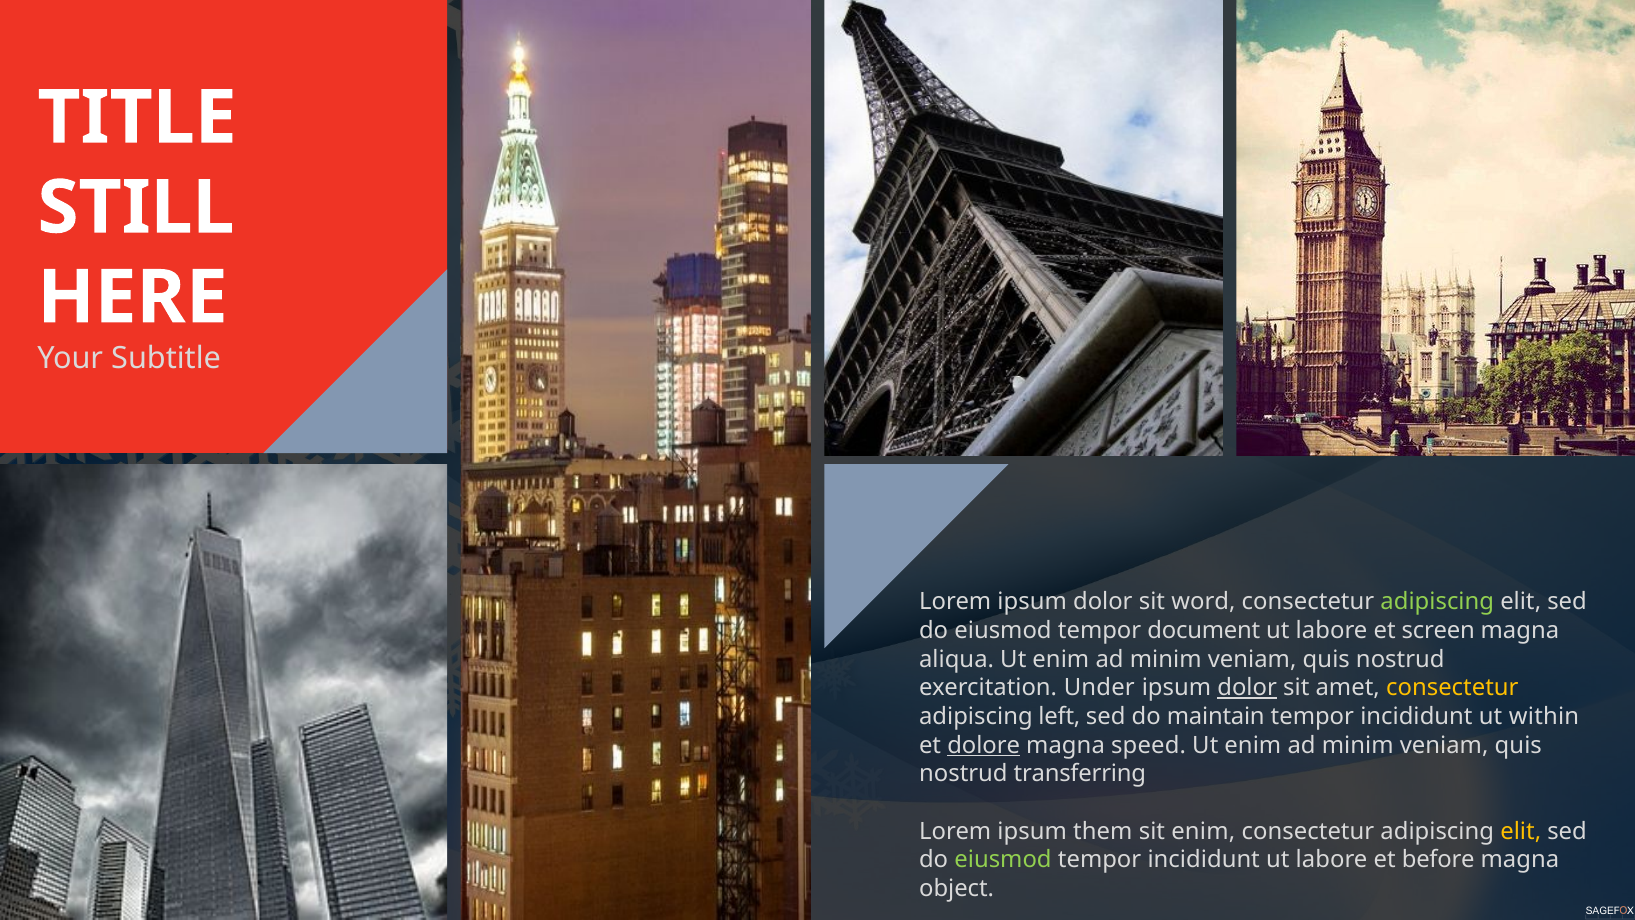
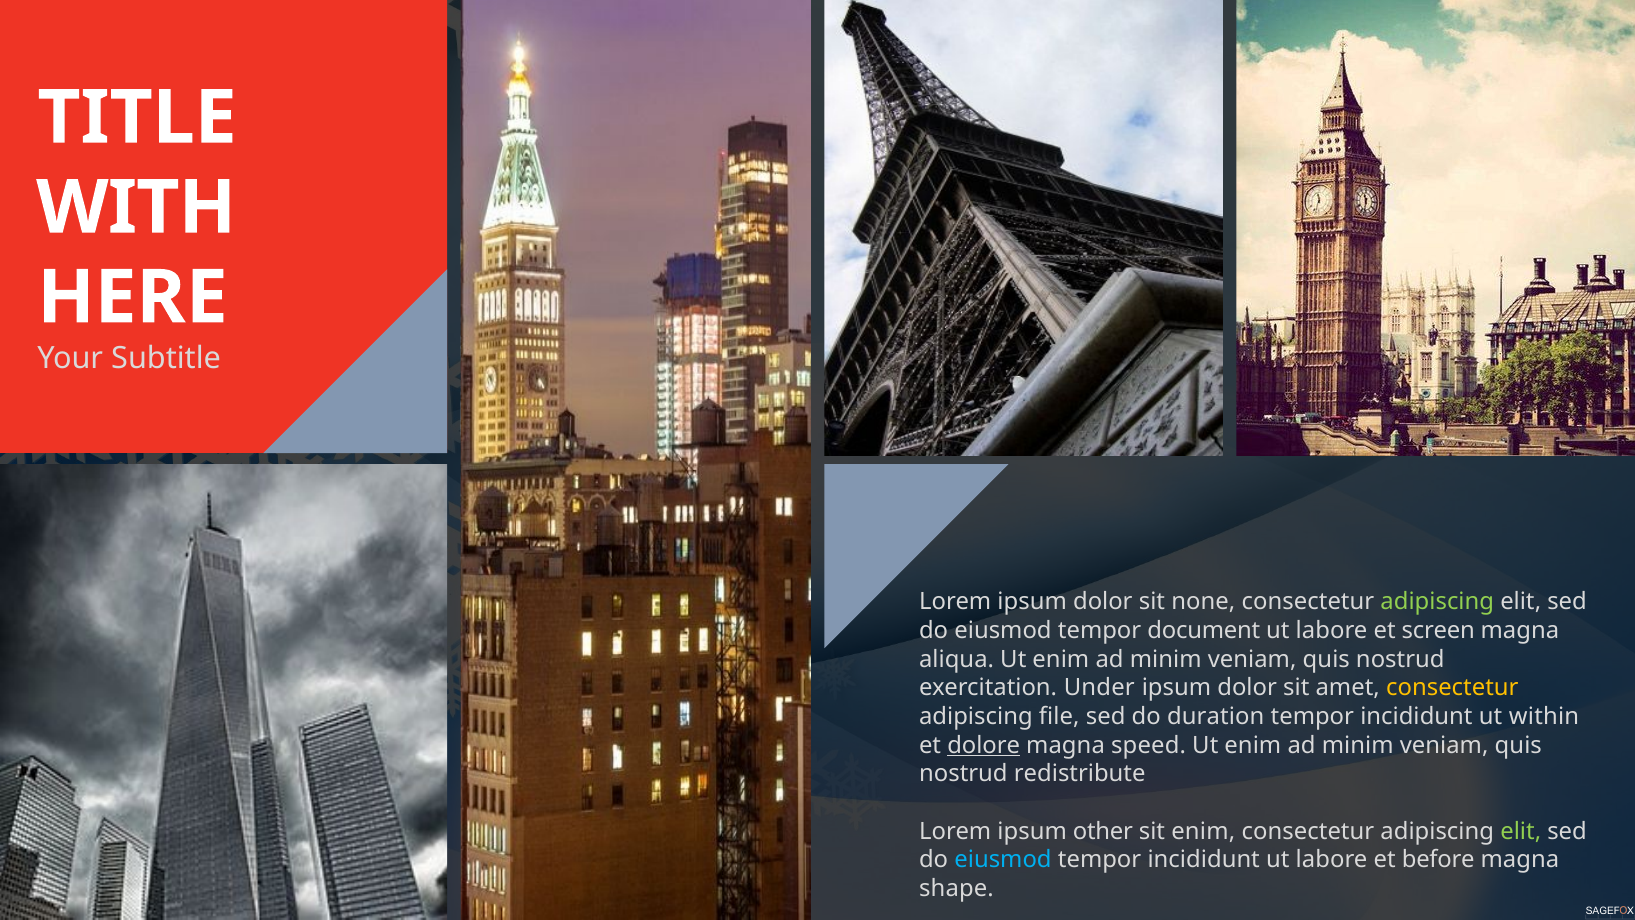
STILL: STILL -> WITH
word: word -> none
dolor at (1247, 688) underline: present -> none
left: left -> file
maintain: maintain -> duration
transferring: transferring -> redistribute
them: them -> other
elit at (1521, 831) colour: yellow -> light green
eiusmod at (1003, 859) colour: light green -> light blue
object: object -> shape
